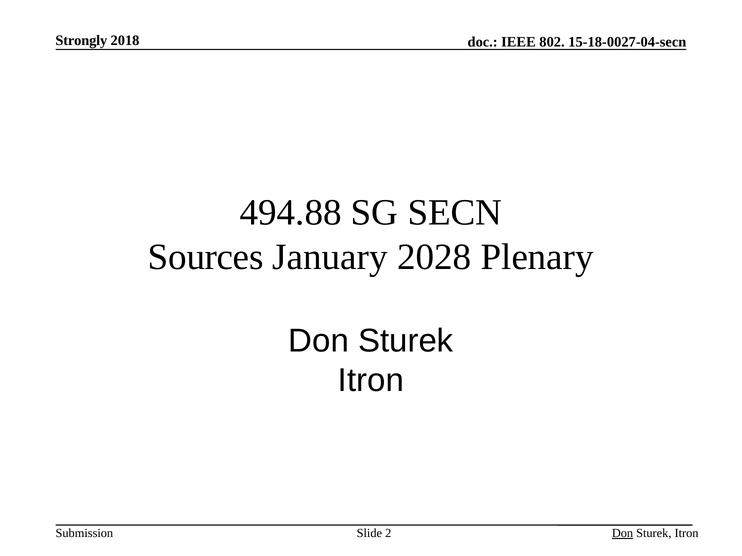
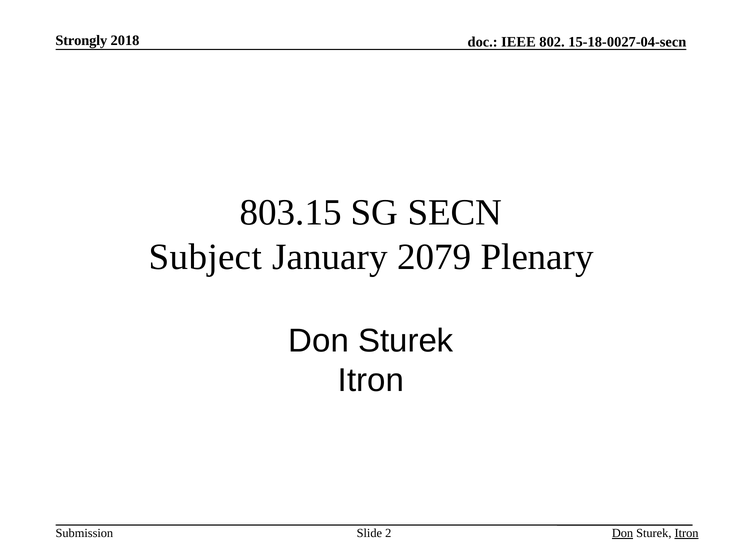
494.88: 494.88 -> 803.15
Sources: Sources -> Subject
2028: 2028 -> 2079
Itron at (687, 534) underline: none -> present
